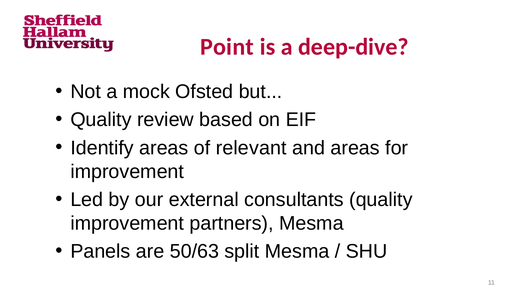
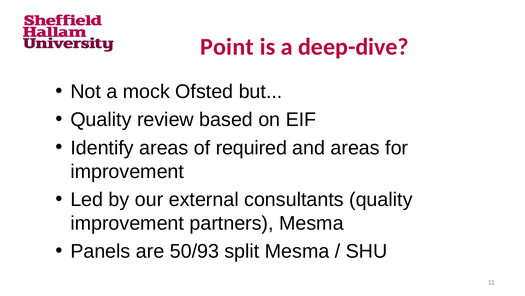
relevant: relevant -> required
50/63: 50/63 -> 50/93
